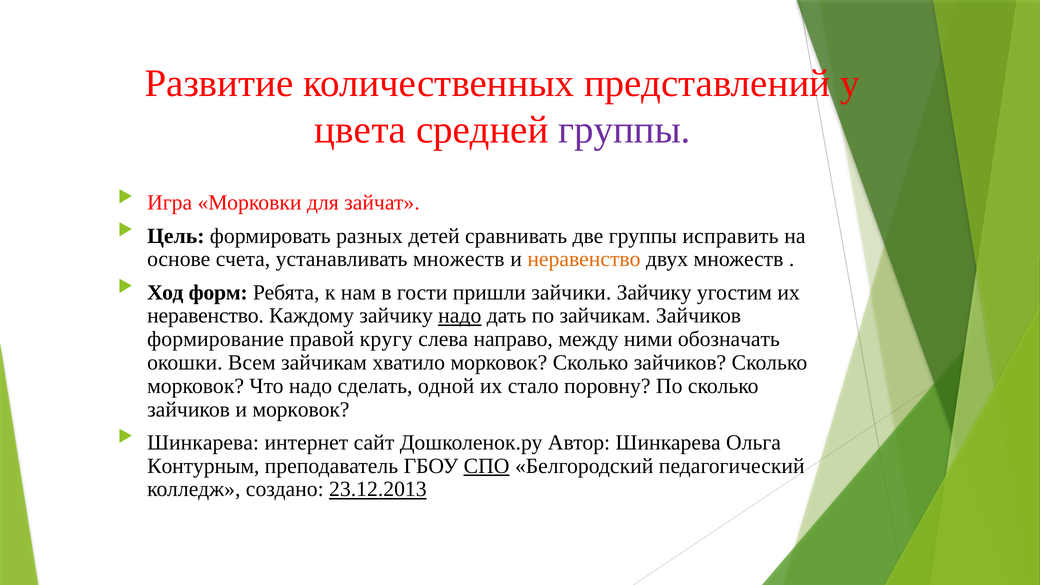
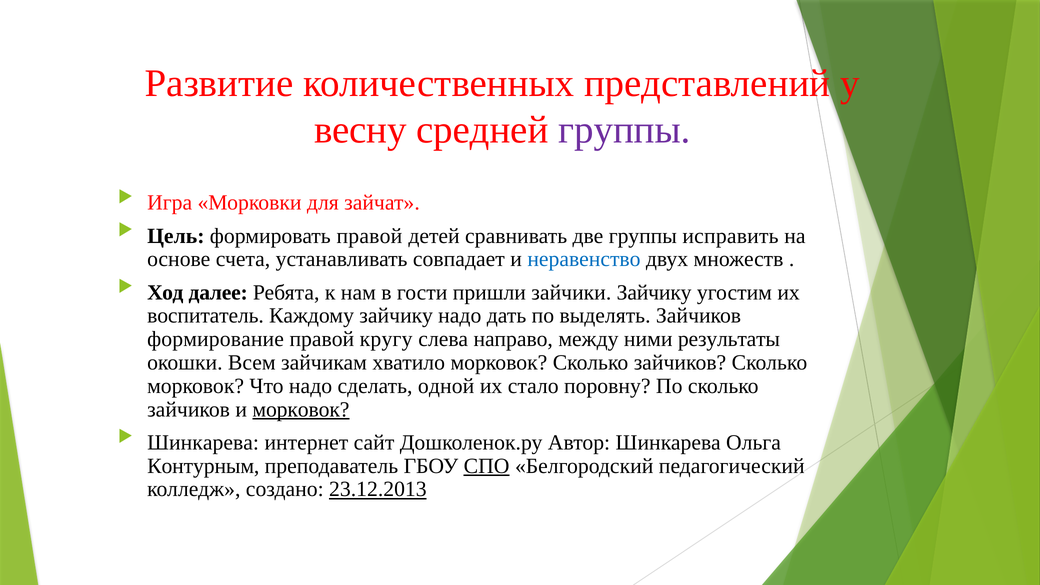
цвета: цвета -> весну
формировать разных: разных -> правой
устанавливать множеств: множеств -> совпадает
неравенство at (584, 259) colour: orange -> blue
форм: форм -> далее
неравенство at (206, 316): неравенство -> воспитатель
надо at (460, 316) underline: present -> none
по зайчикам: зайчикам -> выделять
обозначать: обозначать -> результаты
морковок at (301, 409) underline: none -> present
